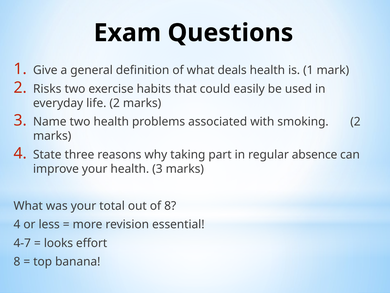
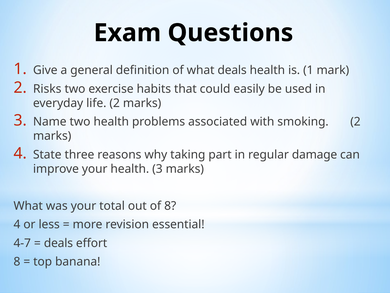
absence: absence -> damage
looks at (58, 243): looks -> deals
